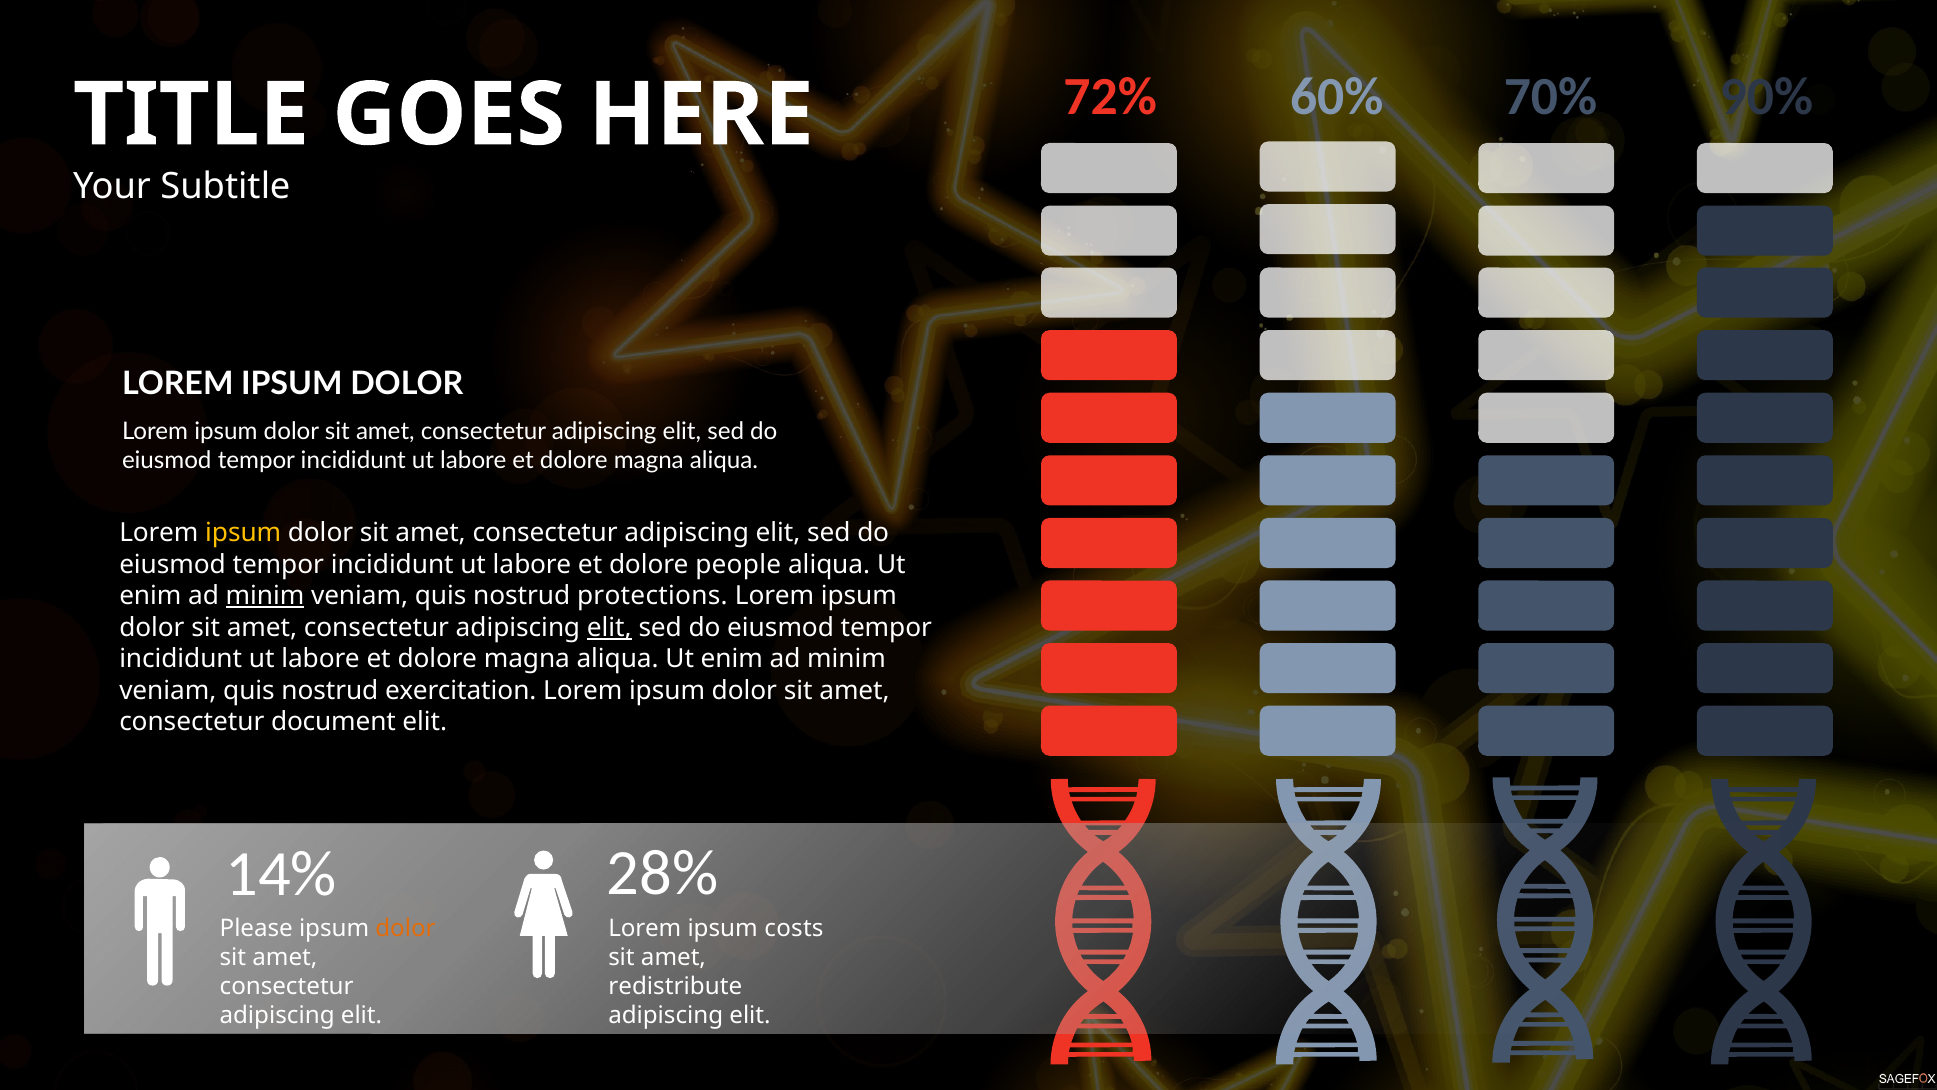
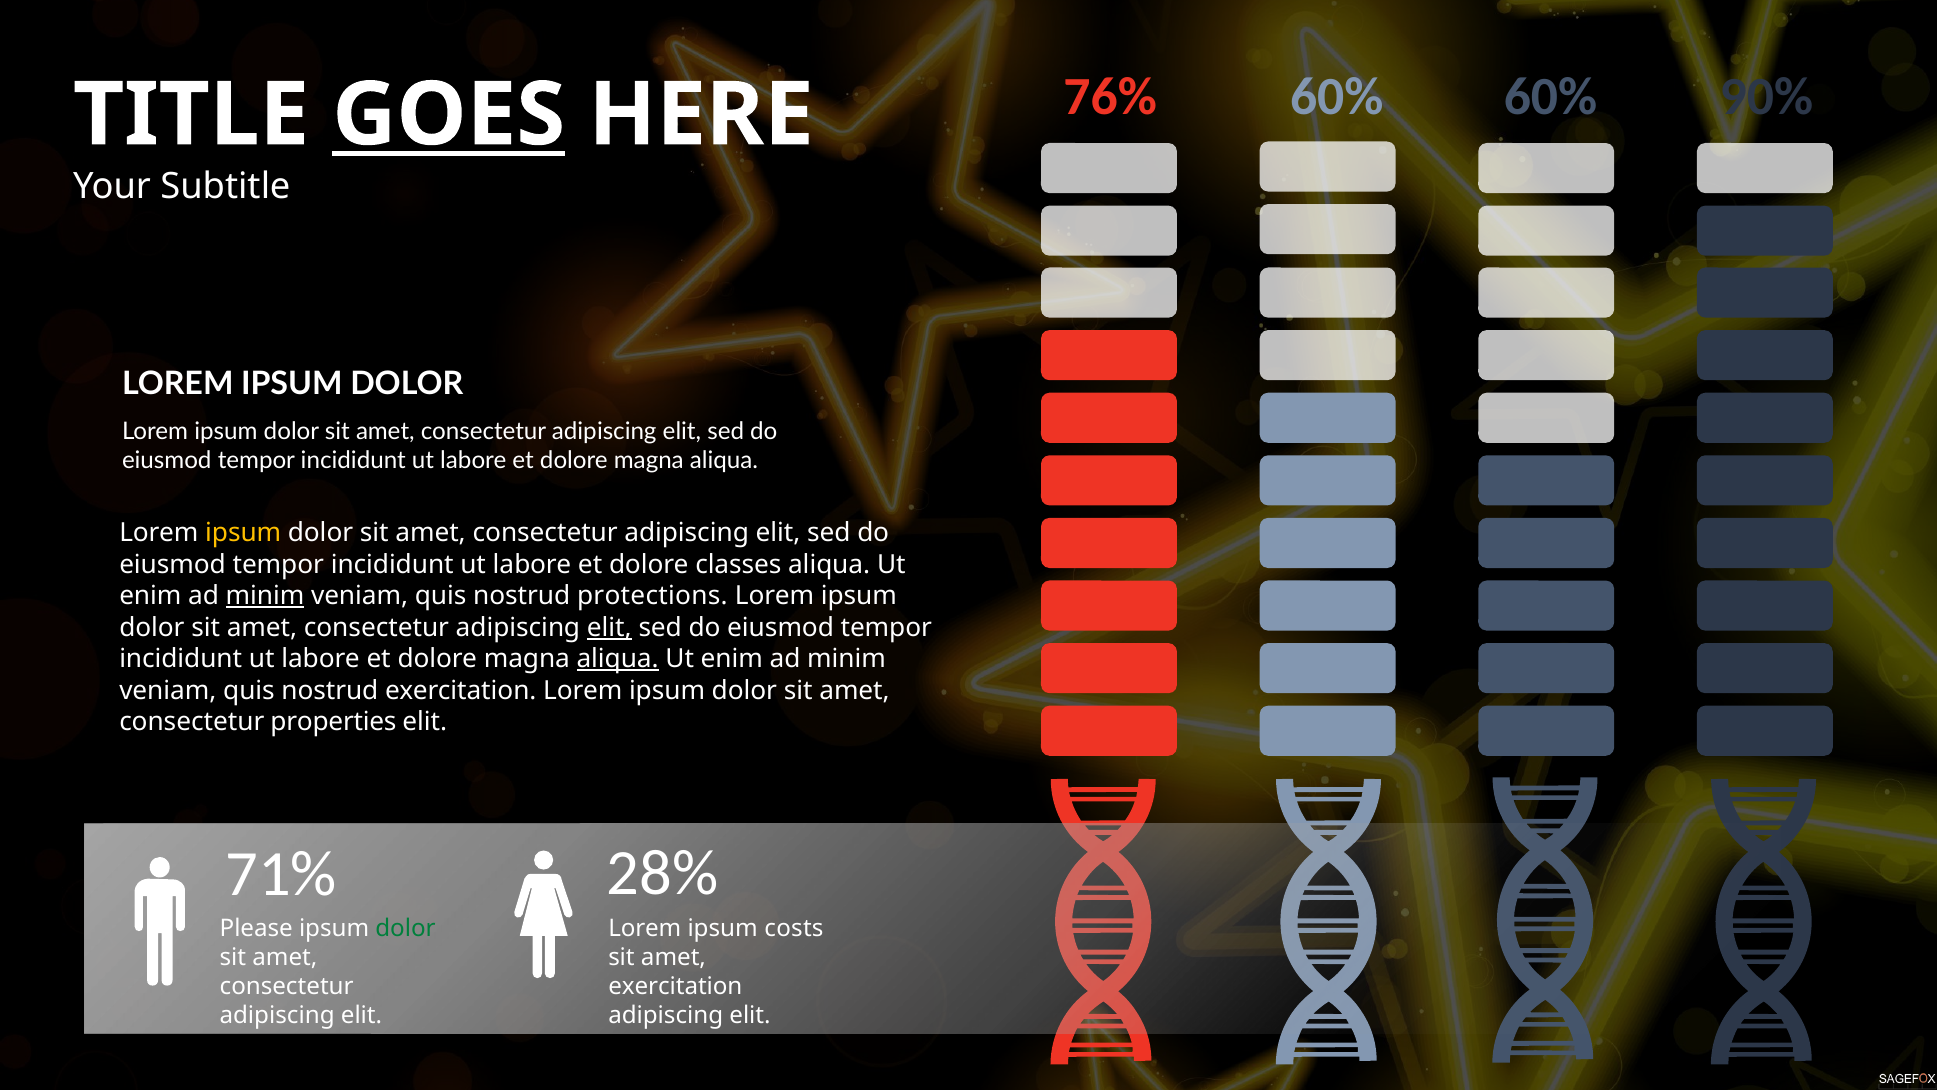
72%: 72% -> 76%
60% 70%: 70% -> 60%
GOES underline: none -> present
people: people -> classes
aliqua at (618, 659) underline: none -> present
document: document -> properties
14%: 14% -> 71%
dolor at (406, 928) colour: orange -> green
redistribute at (675, 986): redistribute -> exercitation
